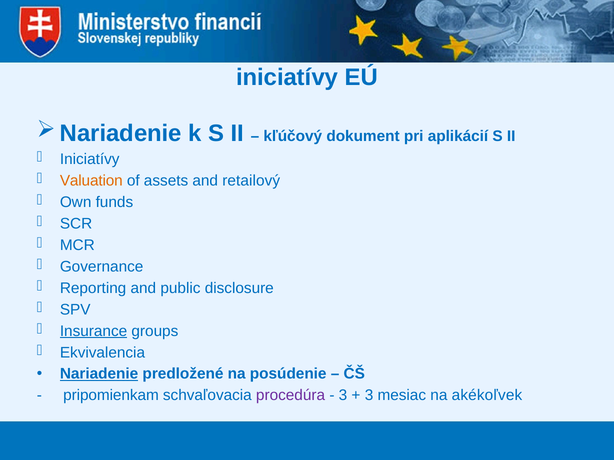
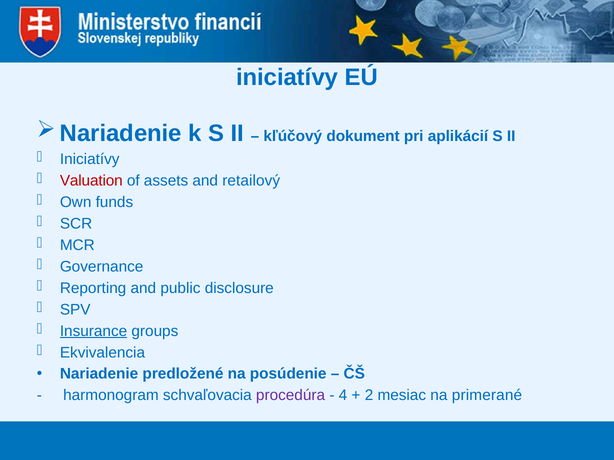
Valuation colour: orange -> red
Nariadenie underline: present -> none
pripomienkam: pripomienkam -> harmonogram
3 at (343, 396): 3 -> 4
3 at (369, 396): 3 -> 2
akékoľvek: akékoľvek -> primerané
